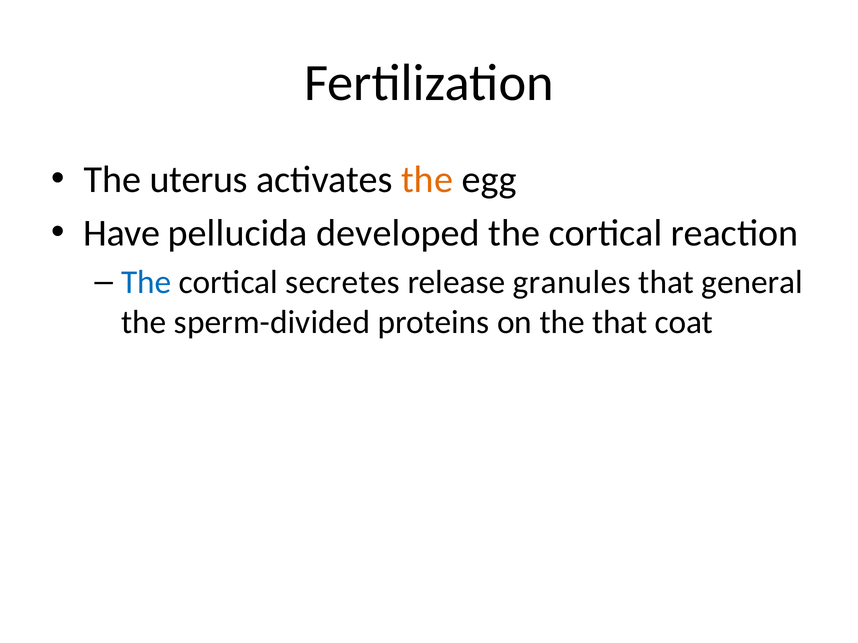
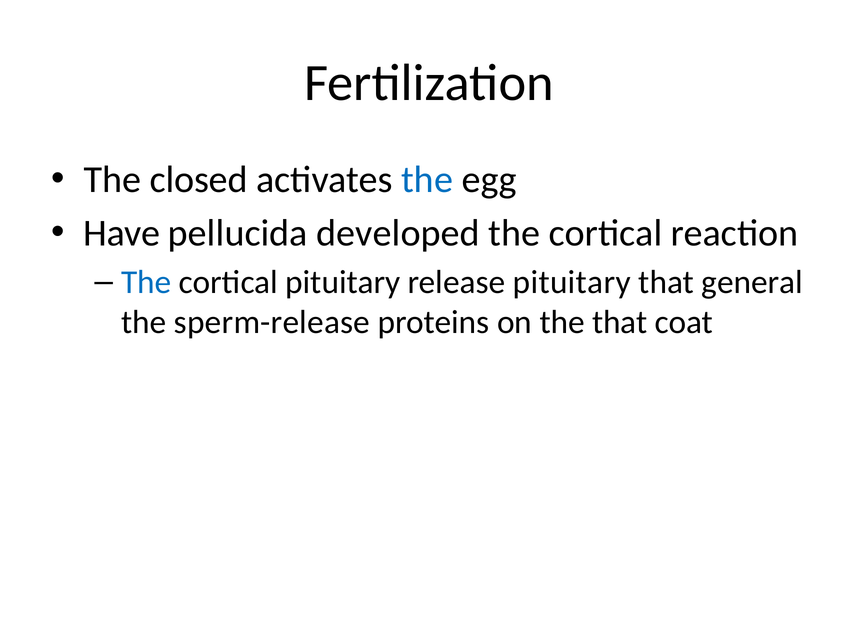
uterus: uterus -> closed
the at (427, 180) colour: orange -> blue
cortical secretes: secretes -> pituitary
release granules: granules -> pituitary
sperm-divided: sperm-divided -> sperm-release
